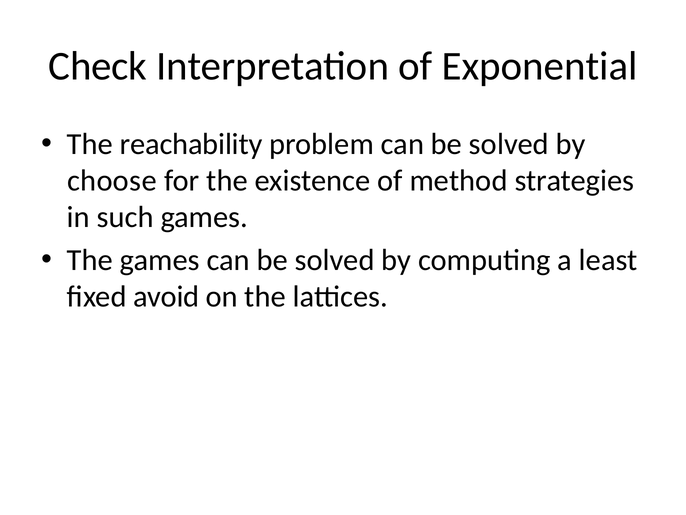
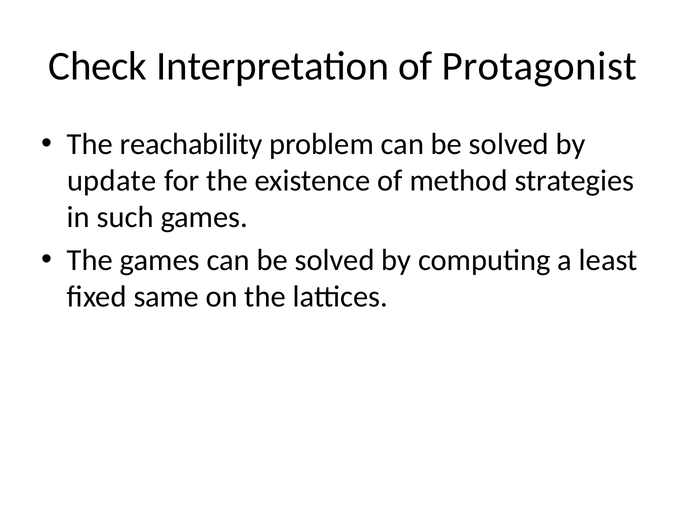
Exponential: Exponential -> Protagonist
choose: choose -> update
avoid: avoid -> same
